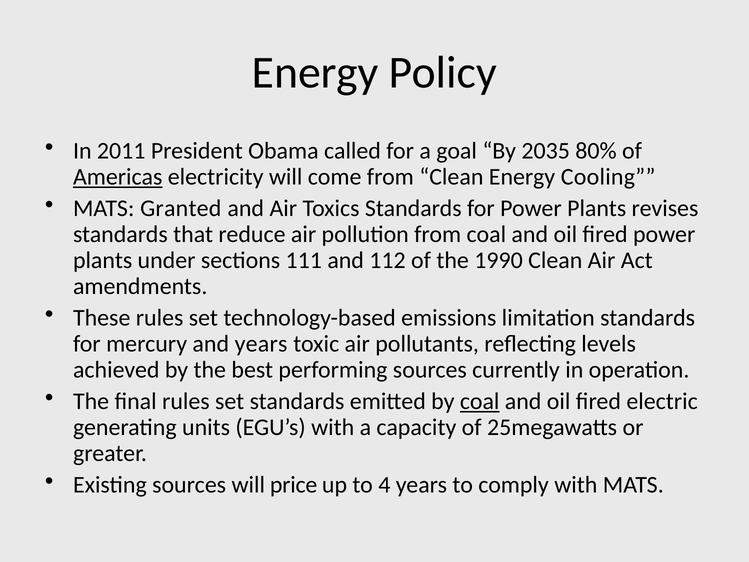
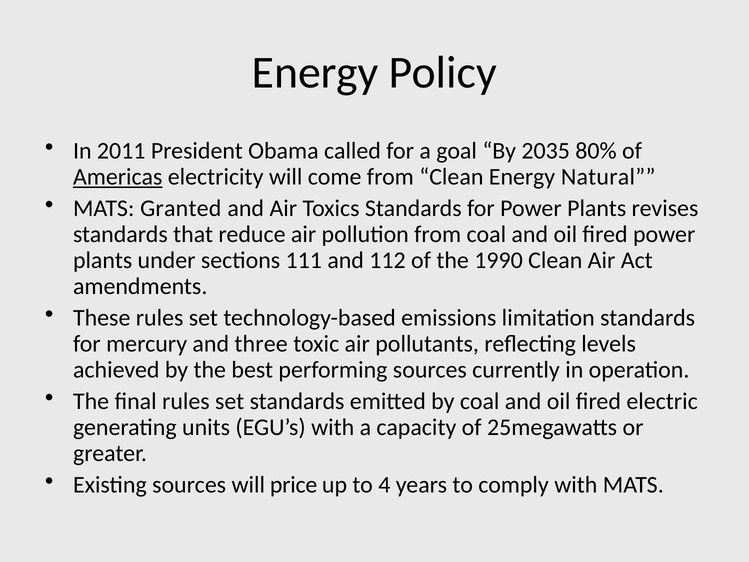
Cooling: Cooling -> Natural
and years: years -> three
coal at (480, 401) underline: present -> none
